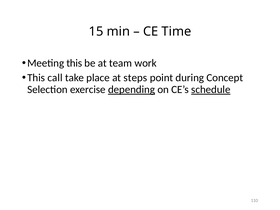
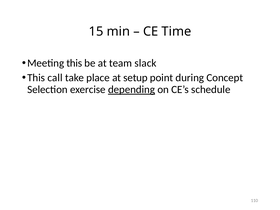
work: work -> slack
steps: steps -> setup
schedule underline: present -> none
